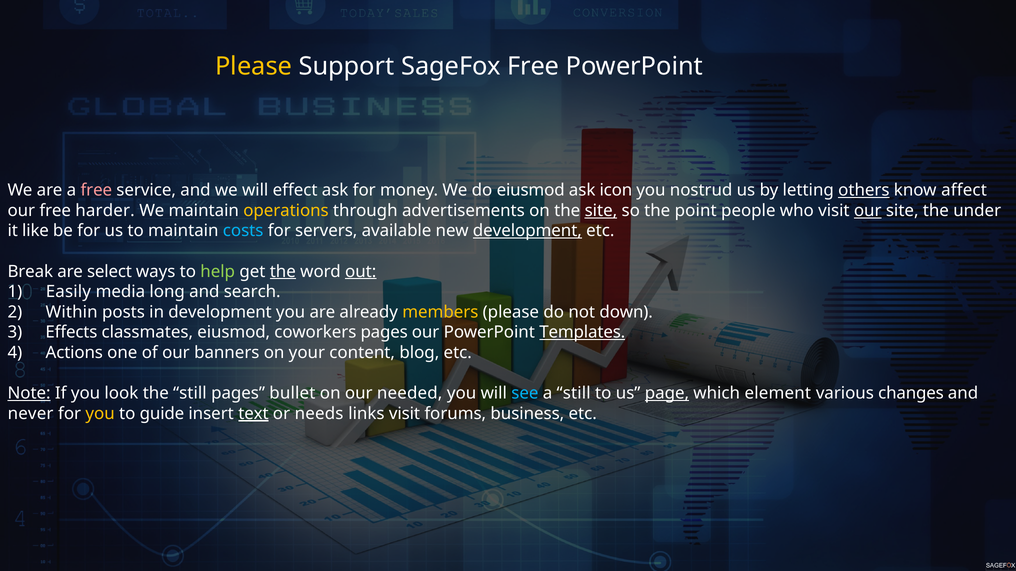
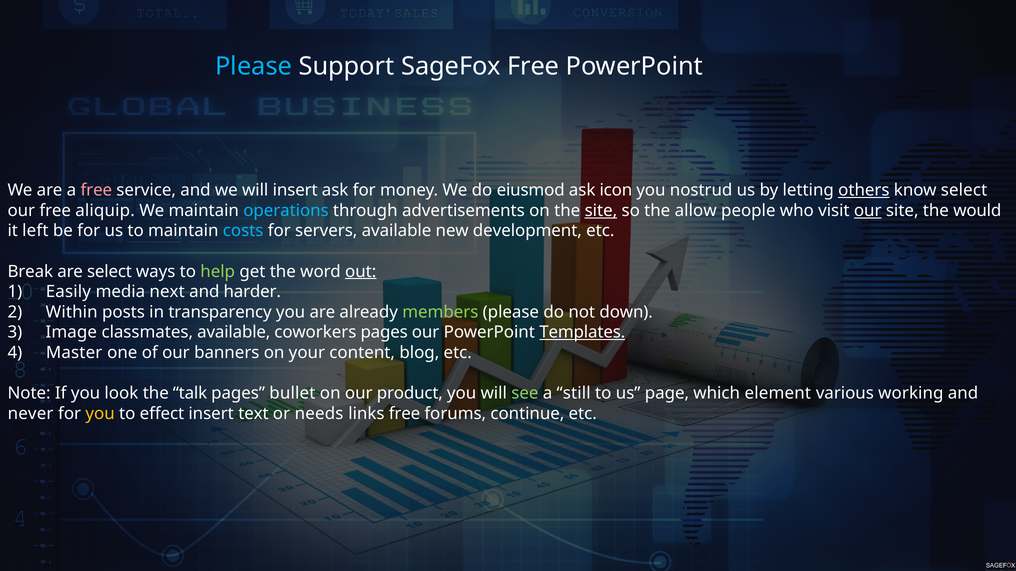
Please at (254, 67) colour: yellow -> light blue
will effect: effect -> insert
know affect: affect -> select
harder: harder -> aliquip
operations colour: yellow -> light blue
point: point -> allow
under: under -> would
like: like -> left
development at (527, 231) underline: present -> none
the at (283, 272) underline: present -> none
long: long -> next
search: search -> harder
in development: development -> transparency
members colour: yellow -> light green
Effects: Effects -> Image
classmates eiusmod: eiusmod -> available
Actions: Actions -> Master
Note underline: present -> none
the still: still -> talk
needed: needed -> product
see colour: light blue -> light green
page underline: present -> none
changes: changes -> working
guide: guide -> effect
text underline: present -> none
links visit: visit -> free
business: business -> continue
